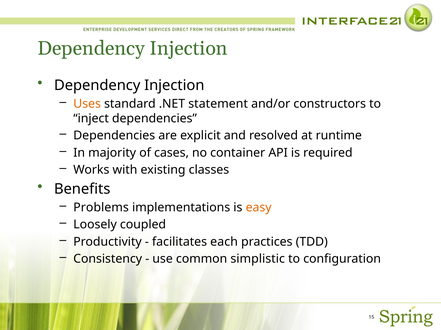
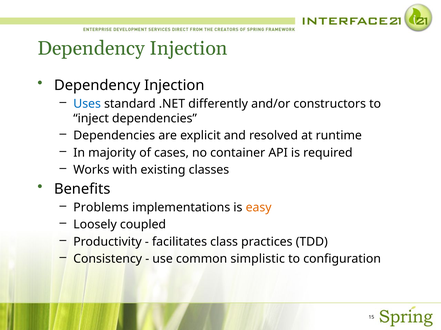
Uses colour: orange -> blue
statement: statement -> differently
each: each -> class
